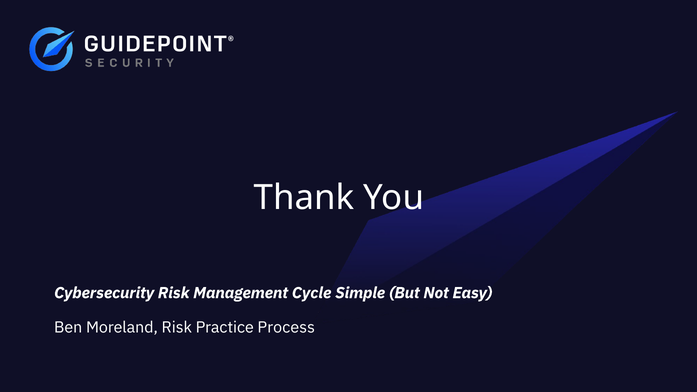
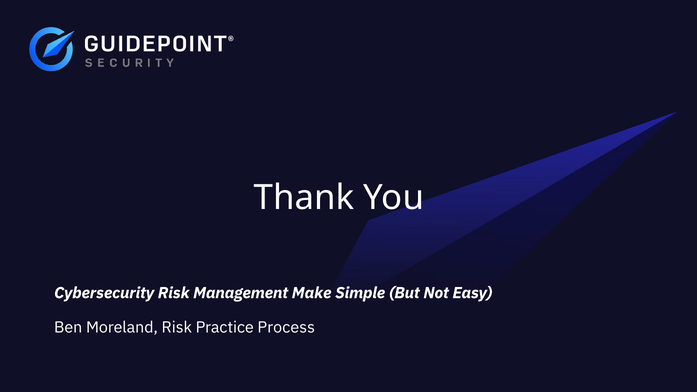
Cycle: Cycle -> Make
